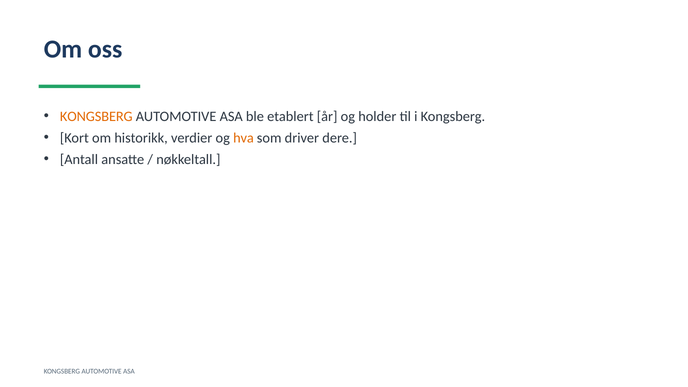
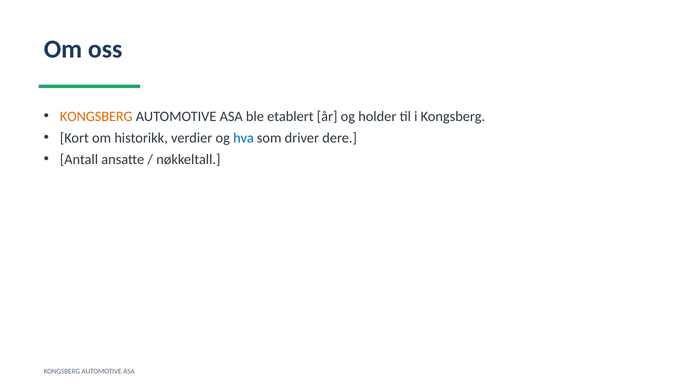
hva colour: orange -> blue
